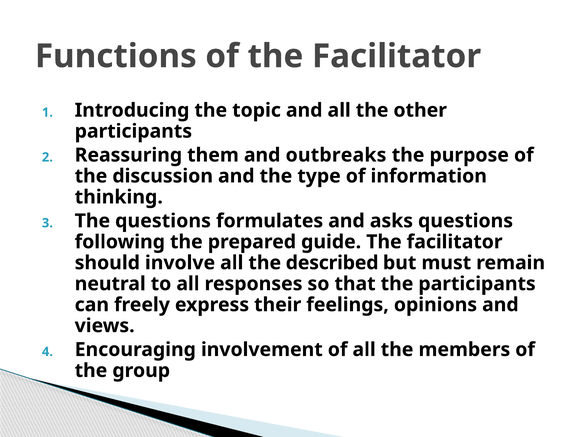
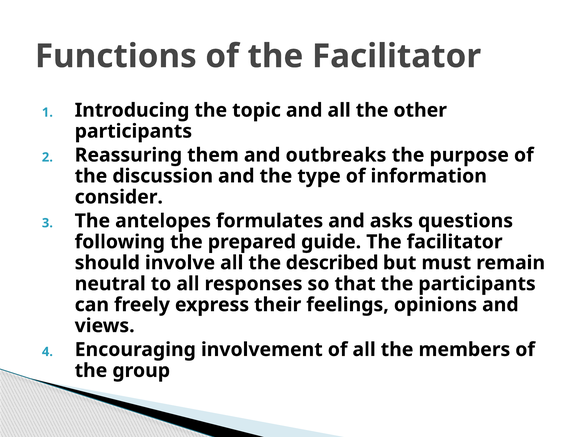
thinking: thinking -> consider
The questions: questions -> antelopes
